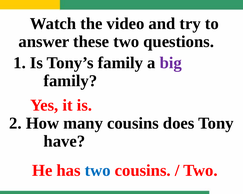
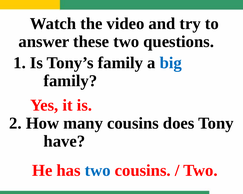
big colour: purple -> blue
